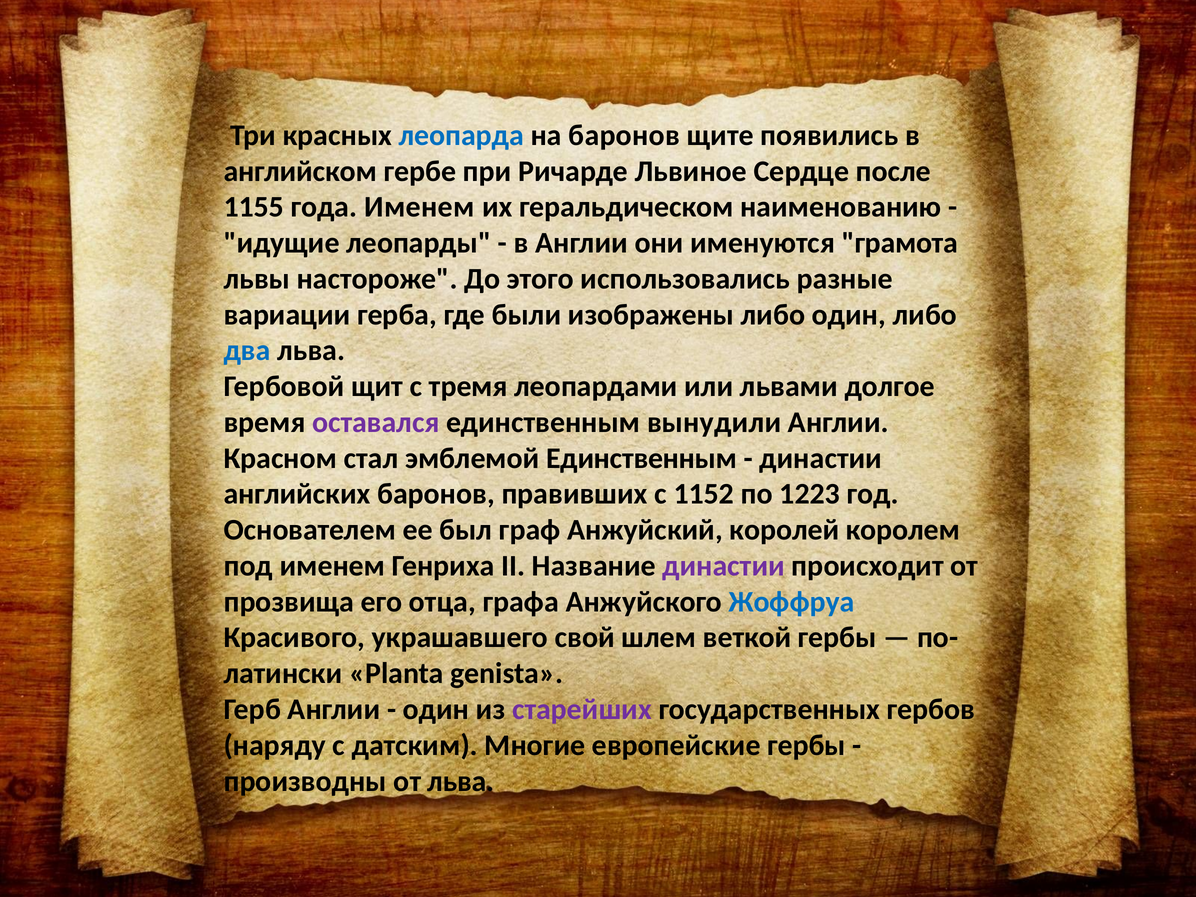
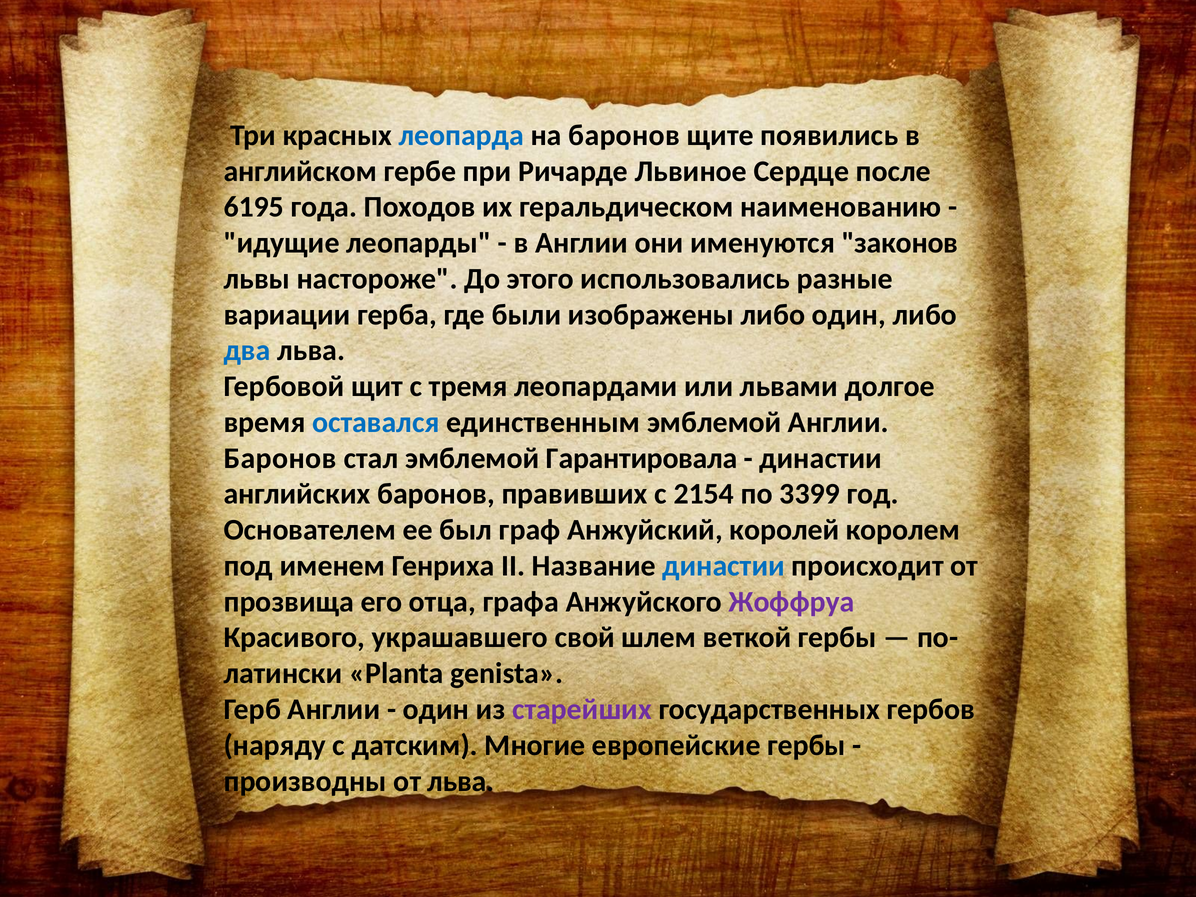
1155: 1155 -> 6195
года Именем: Именем -> Походов
грамота: грамота -> законов
оставался colour: purple -> blue
единственным вынудили: вынудили -> эмблемой
Красном at (280, 458): Красном -> Баронов
эмблемой Единственным: Единственным -> Гарантировала
1152: 1152 -> 2154
1223: 1223 -> 3399
династии at (724, 566) colour: purple -> blue
Жоффруа colour: blue -> purple
